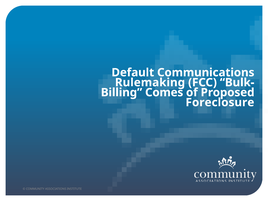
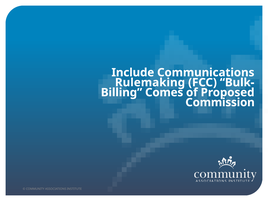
Default: Default -> Include
Foreclosure: Foreclosure -> Commission
